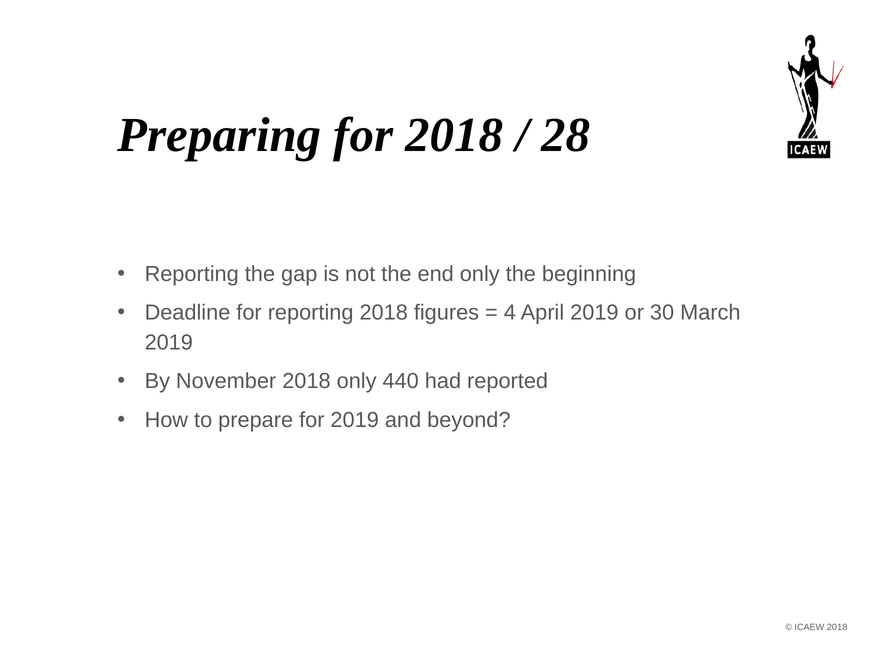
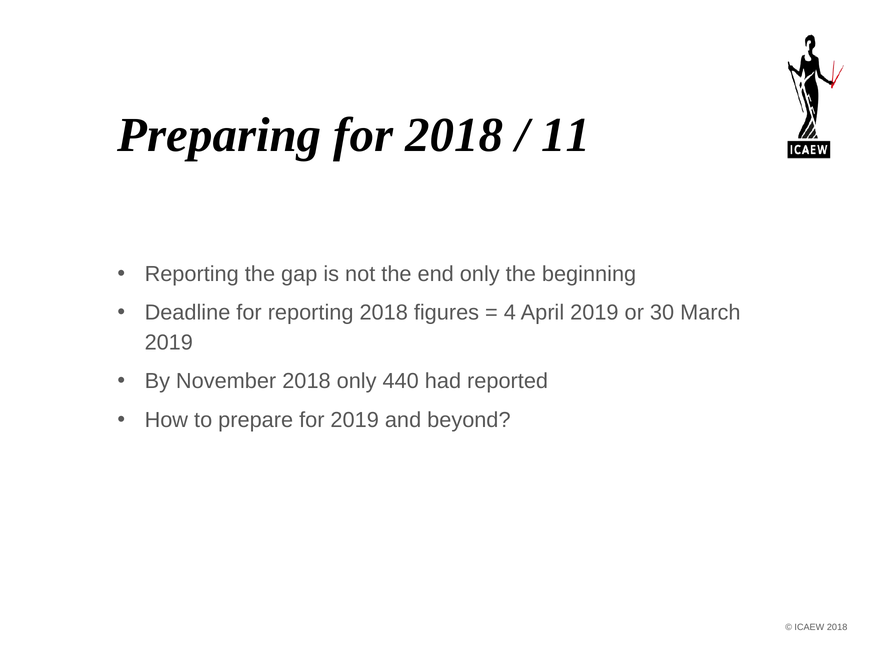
28: 28 -> 11
